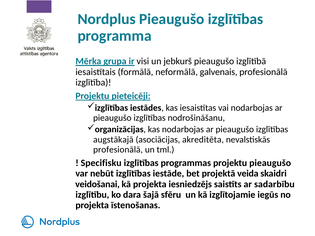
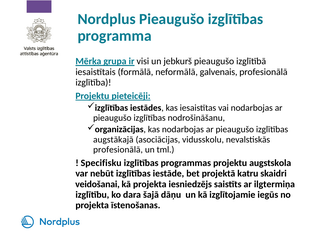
akreditēta: akreditēta -> vidusskolu
projektu pieaugušo: pieaugušo -> augstskola
veida: veida -> katru
sadarbību: sadarbību -> ilgtermiņa
sfēru: sfēru -> dāņu
